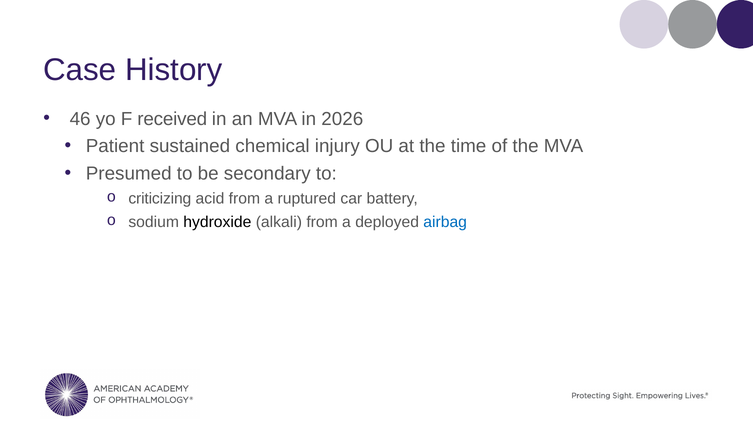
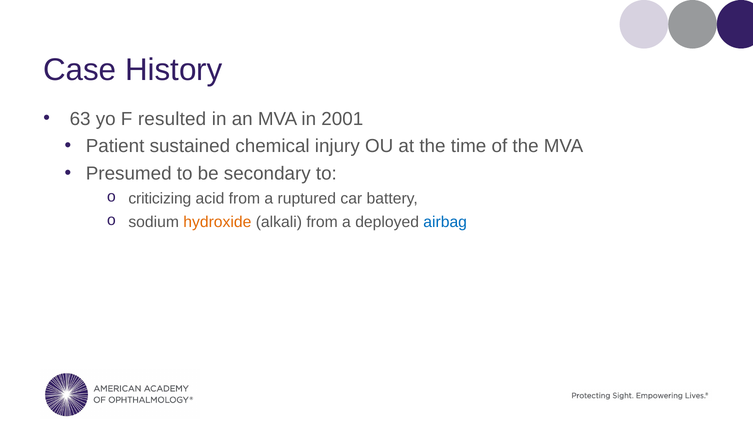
46: 46 -> 63
received: received -> resulted
2026: 2026 -> 2001
hydroxide colour: black -> orange
